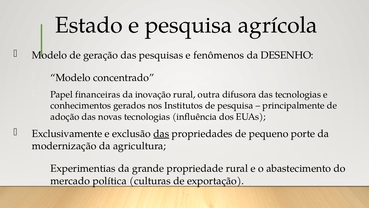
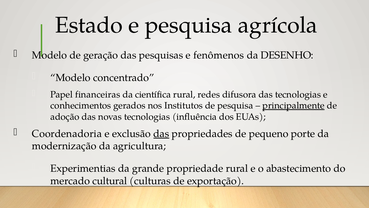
inovação: inovação -> científica
outra: outra -> redes
principalmente underline: none -> present
Exclusivamente: Exclusivamente -> Coordenadoria
política: política -> cultural
